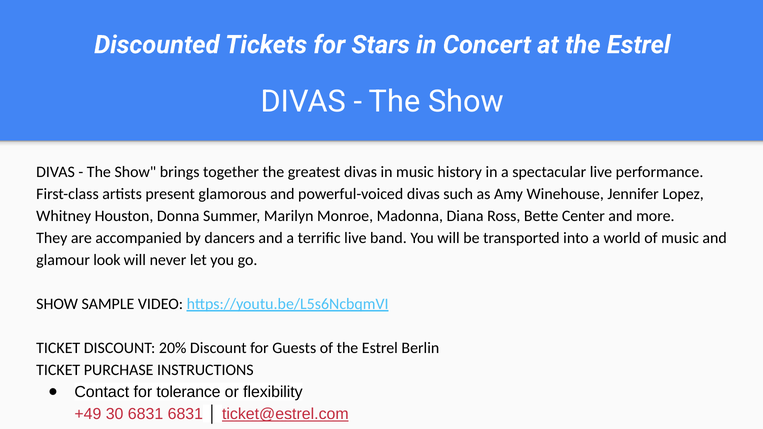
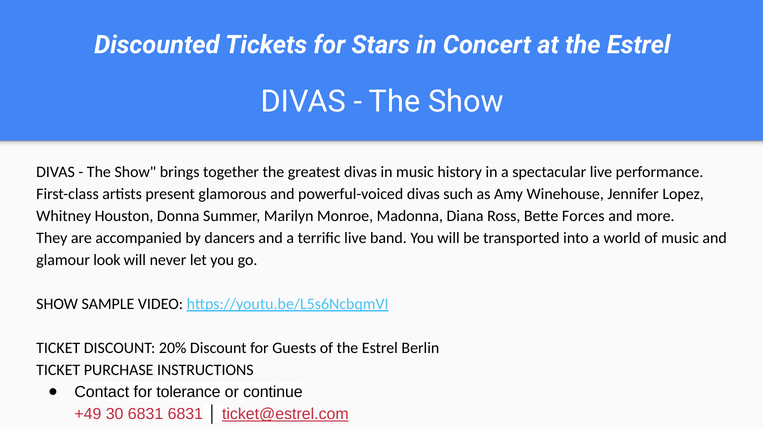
Center: Center -> Forces
flexibility: flexibility -> continue
